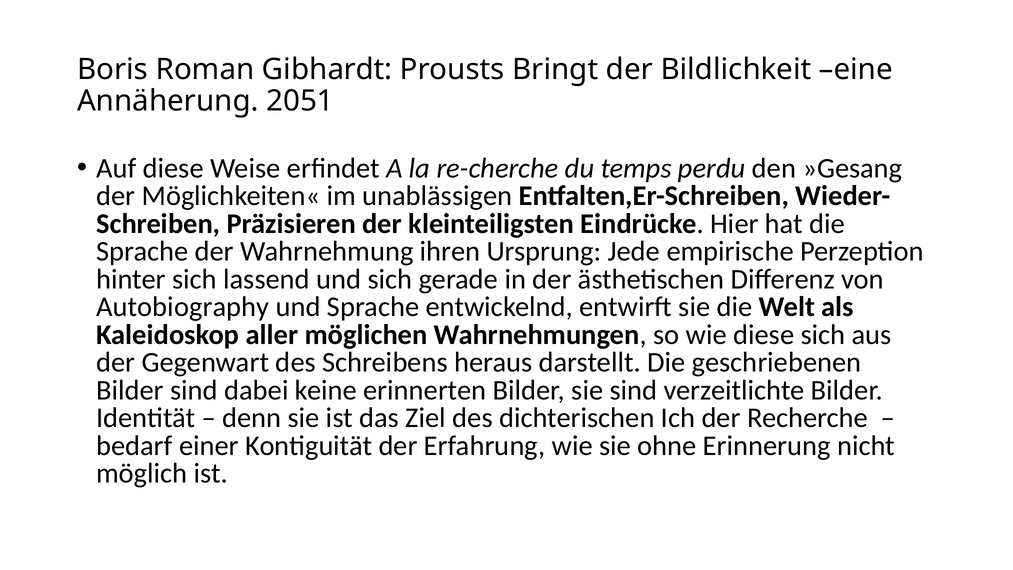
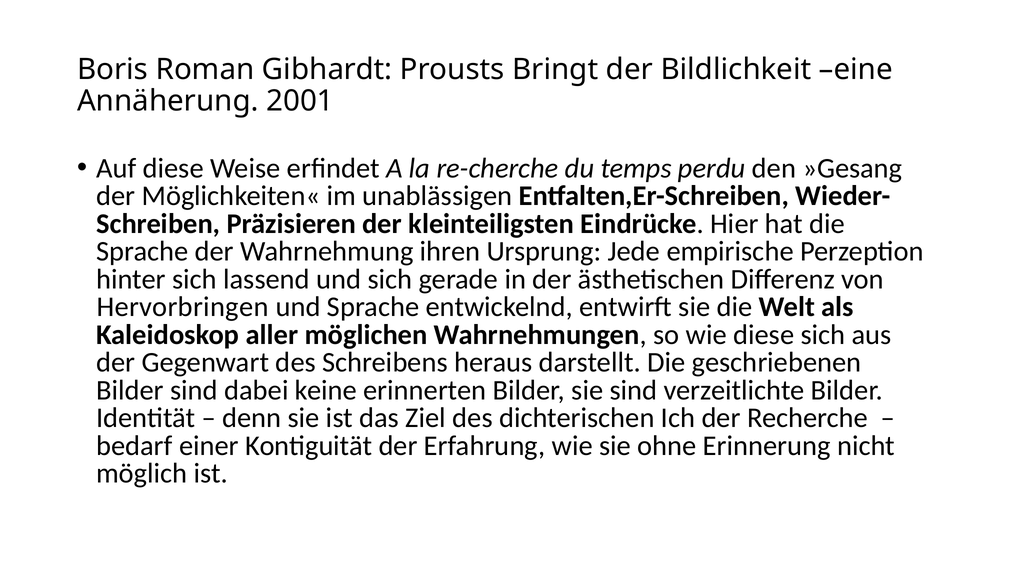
2051: 2051 -> 2001
Autobiography: Autobiography -> Hervorbringen
